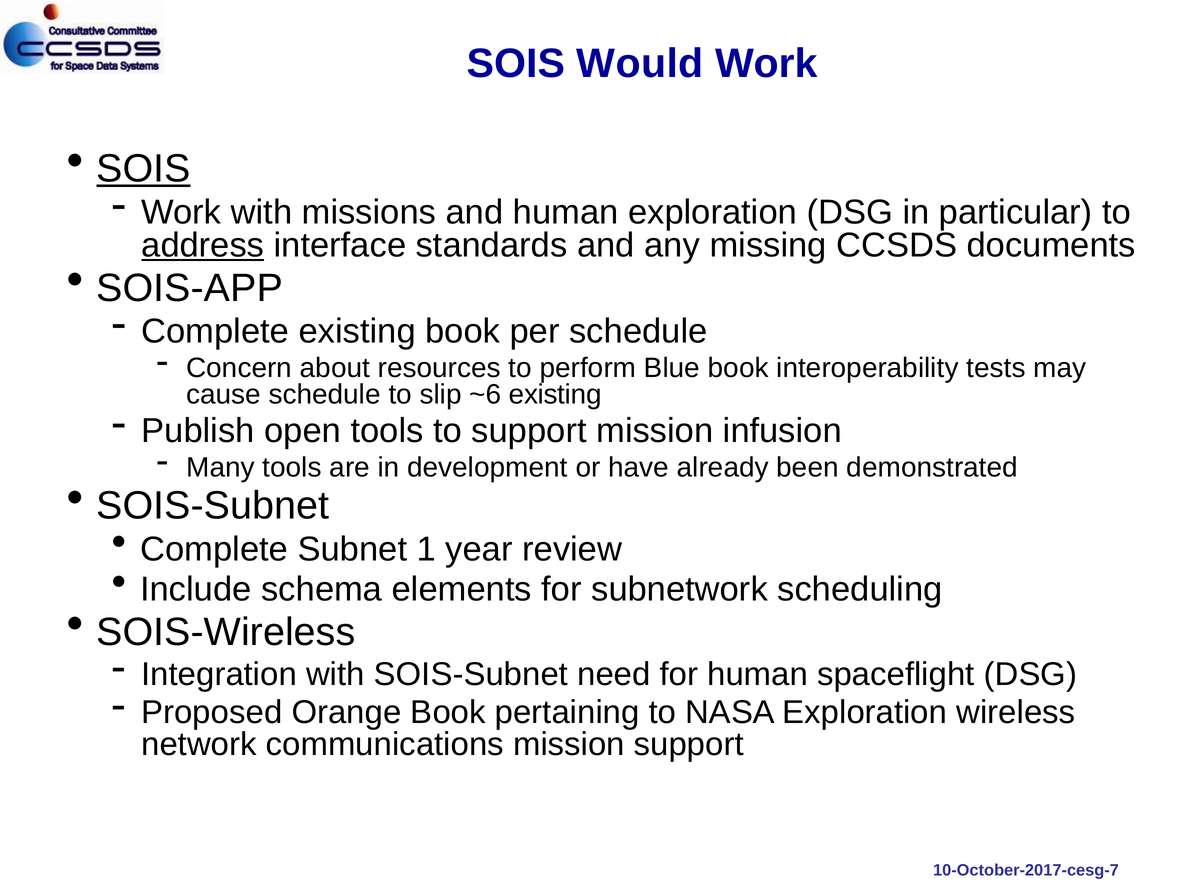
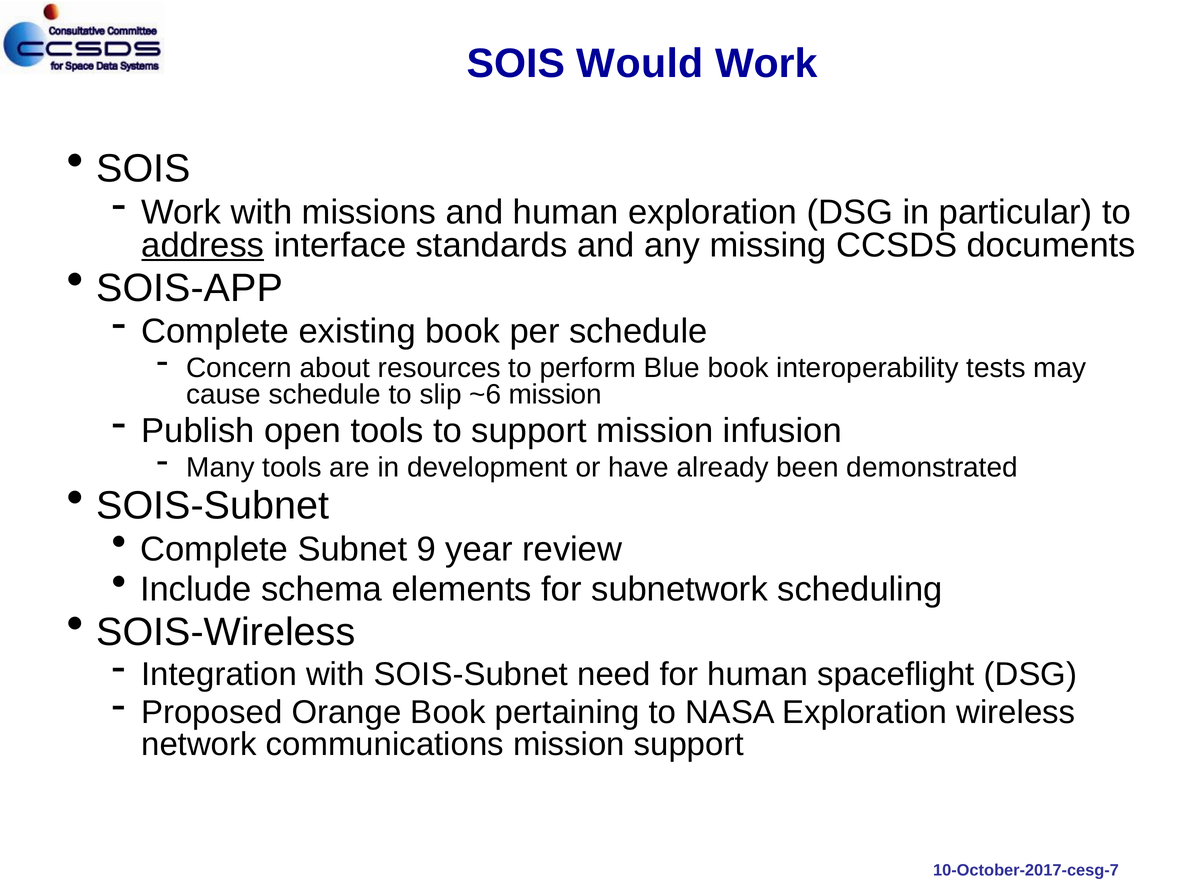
SOIS at (144, 169) underline: present -> none
~6 existing: existing -> mission
1: 1 -> 9
